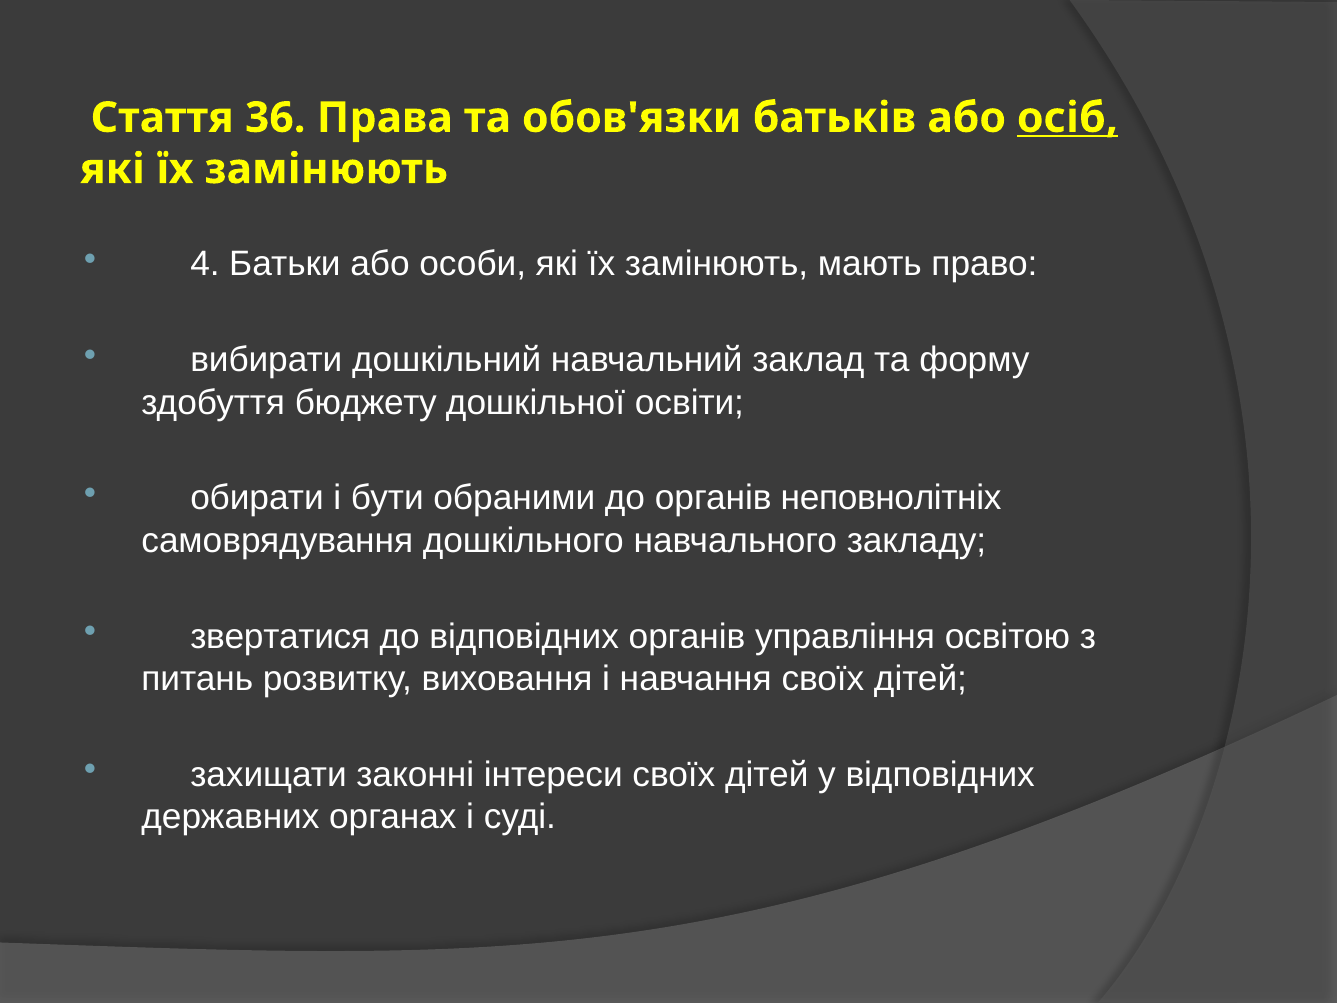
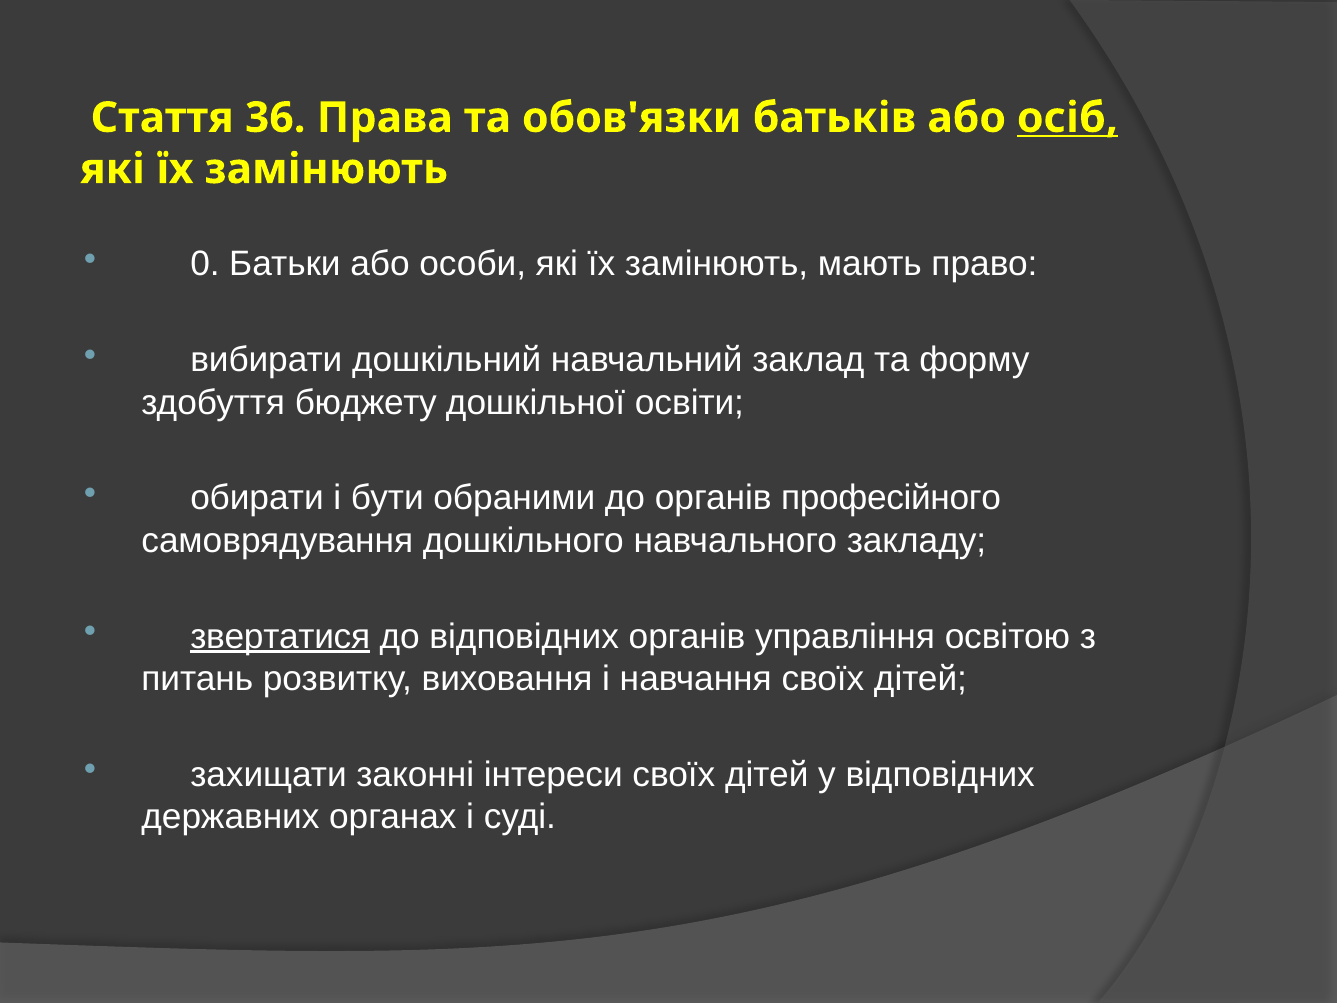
4: 4 -> 0
неповнолітніх: неповнолітніх -> професійного
звертатися underline: none -> present
